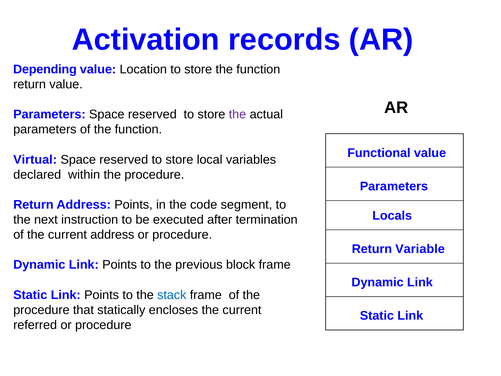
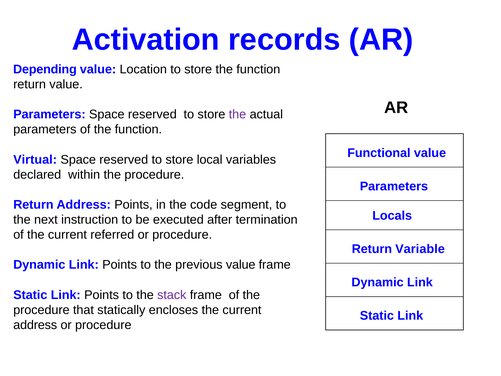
current address: address -> referred
previous block: block -> value
stack colour: blue -> purple
referred at (35, 325): referred -> address
